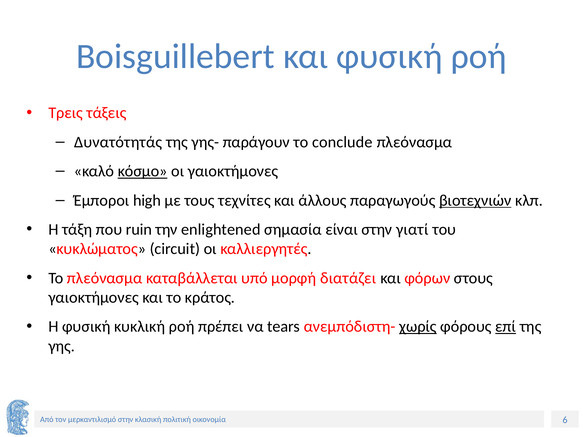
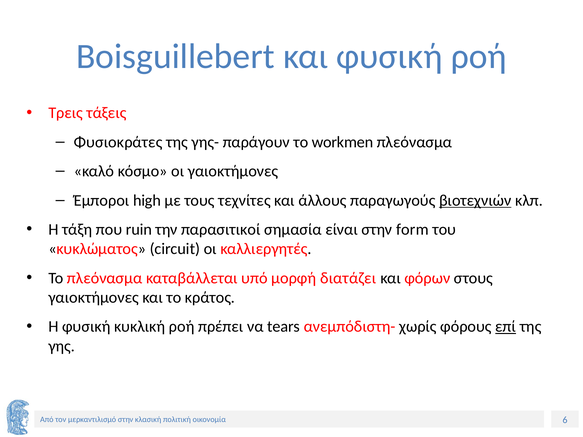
Δυνατότητάς: Δυνατότητάς -> Φυσιοκράτες
conclude: conclude -> workmen
κόσμο underline: present -> none
enlightened: enlightened -> παρασιτικοί
γιατί: γιατί -> form
χωρίς underline: present -> none
